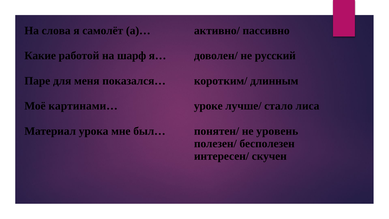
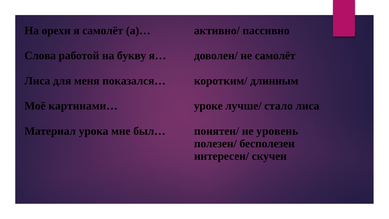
слова: слова -> орехи
Какие: Какие -> Слова
шарф: шарф -> букву
не русский: русский -> самолёт
Паре at (37, 81): Паре -> Лиса
